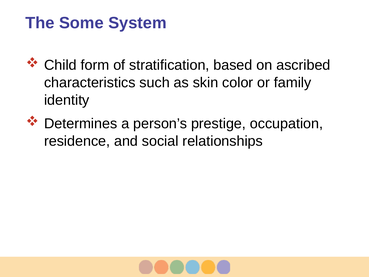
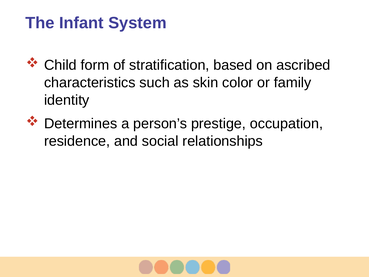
Some: Some -> Infant
